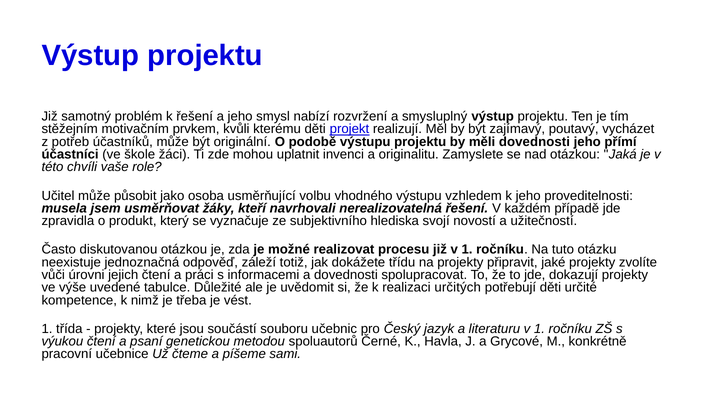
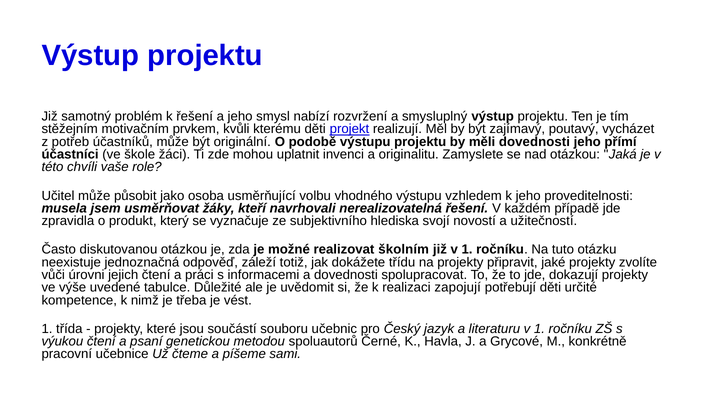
procesu: procesu -> školním
určitých: určitých -> zapojují
